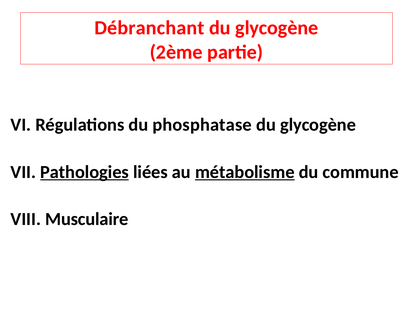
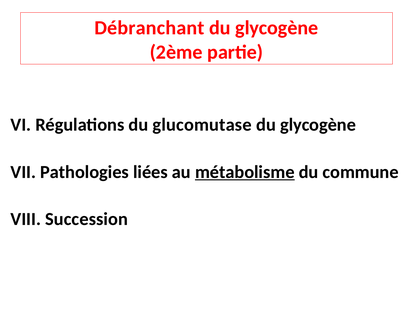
phosphatase: phosphatase -> glucomutase
Pathologies underline: present -> none
Musculaire: Musculaire -> Succession
